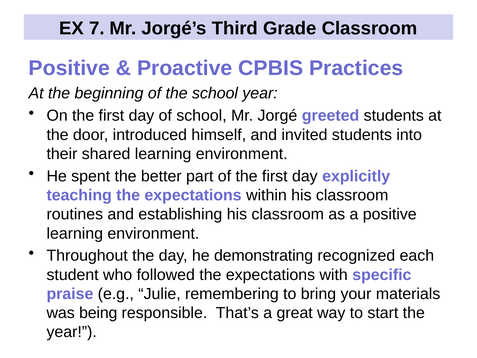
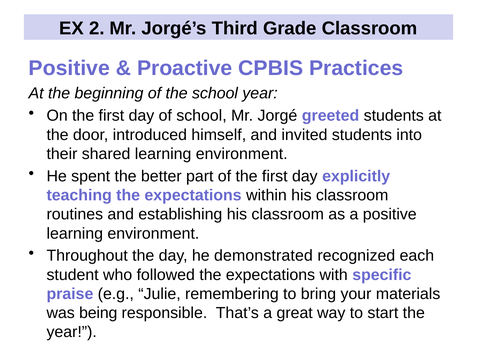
7: 7 -> 2
demonstrating: demonstrating -> demonstrated
